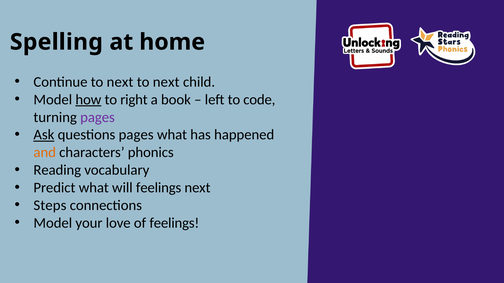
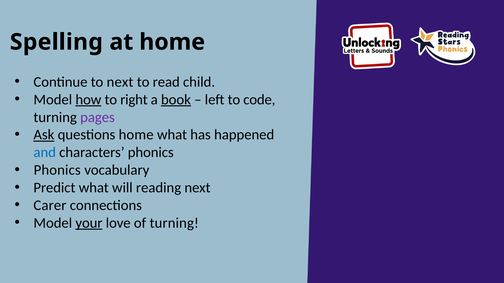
next at (166, 82): next -> read
book underline: none -> present
questions pages: pages -> home
and colour: orange -> blue
Reading at (57, 170): Reading -> Phonics
will feelings: feelings -> reading
Steps: Steps -> Carer
your underline: none -> present
of feelings: feelings -> turning
